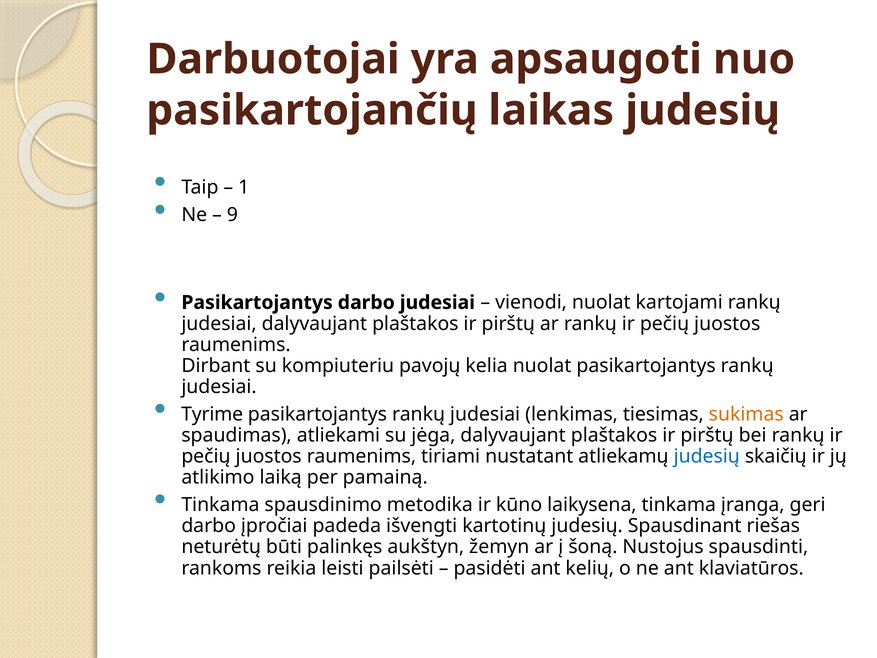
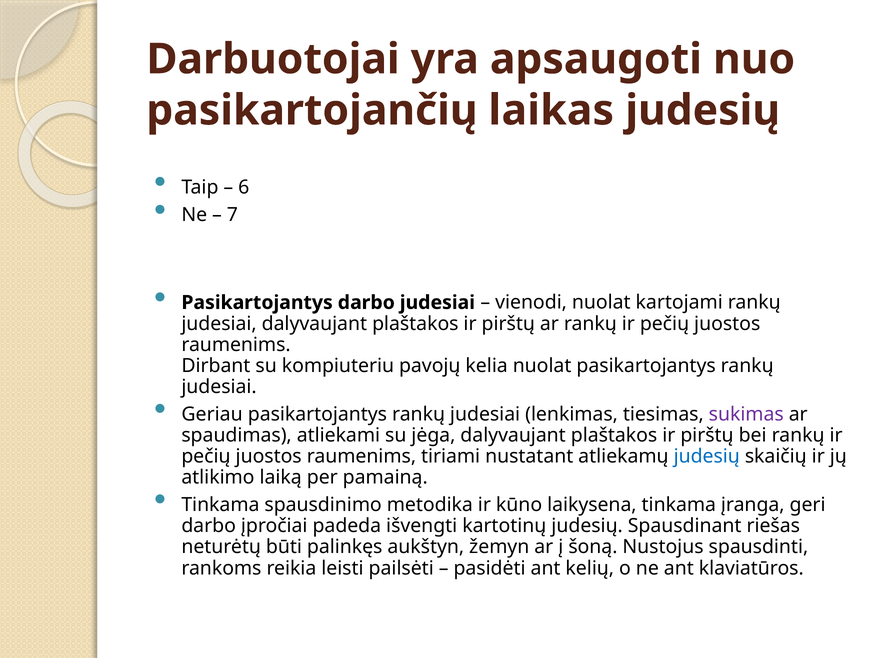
1: 1 -> 6
9: 9 -> 7
Tyrime: Tyrime -> Geriau
sukimas colour: orange -> purple
